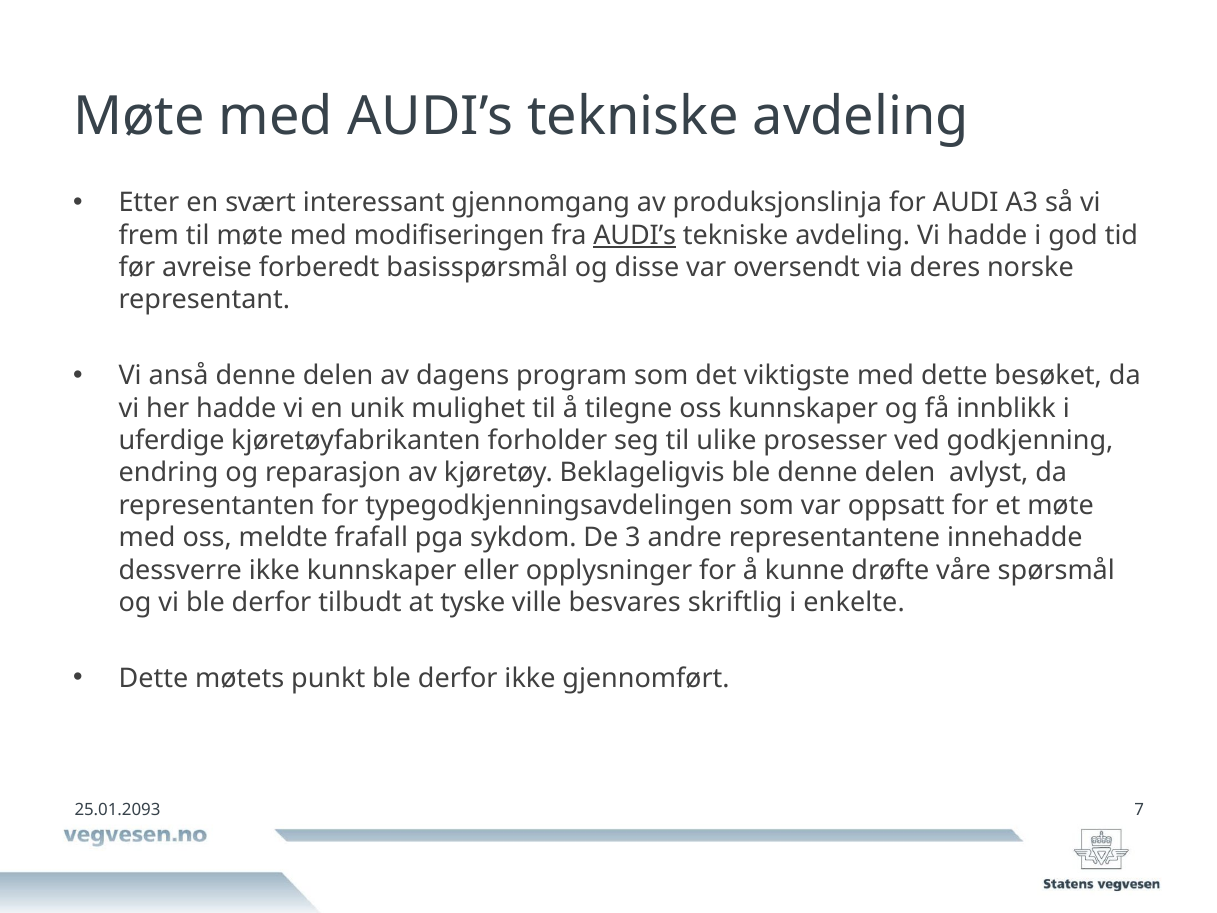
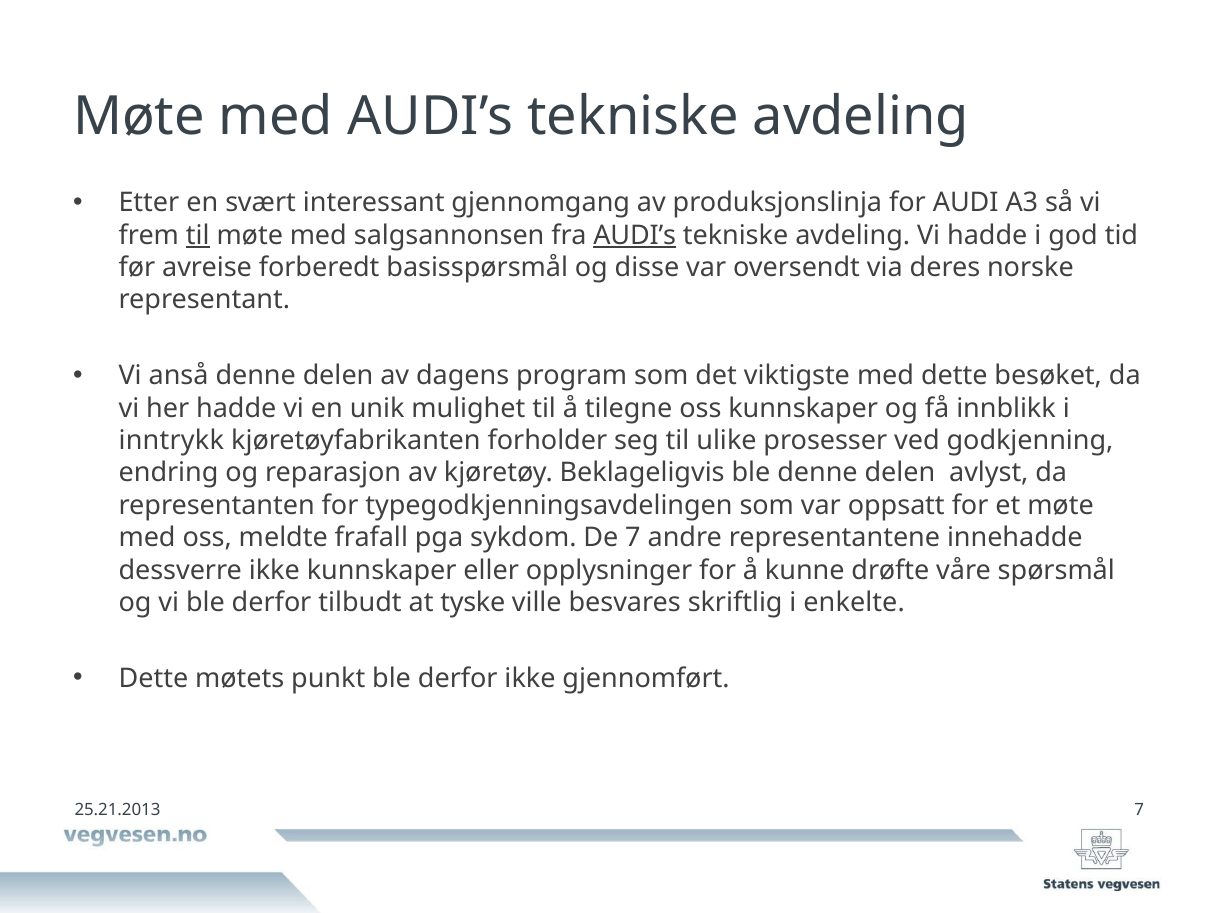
til at (198, 235) underline: none -> present
modifiseringen: modifiseringen -> salgsannonsen
uferdige: uferdige -> inntrykk
De 3: 3 -> 7
25.01.2093: 25.01.2093 -> 25.21.2013
